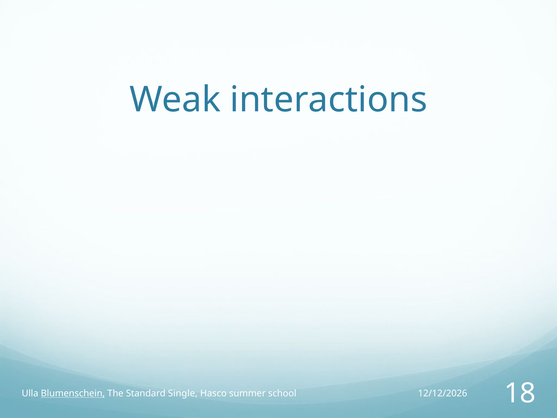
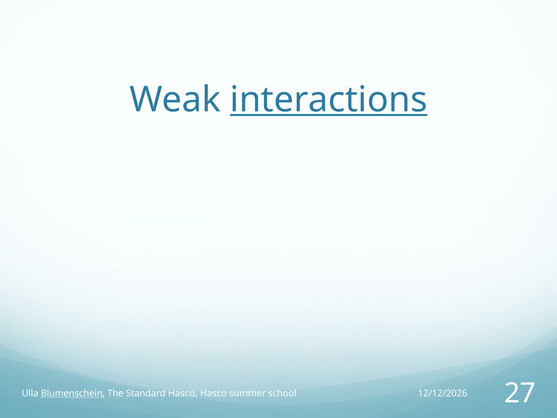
interactions underline: none -> present
Standard Single: Single -> Hasco
18: 18 -> 27
